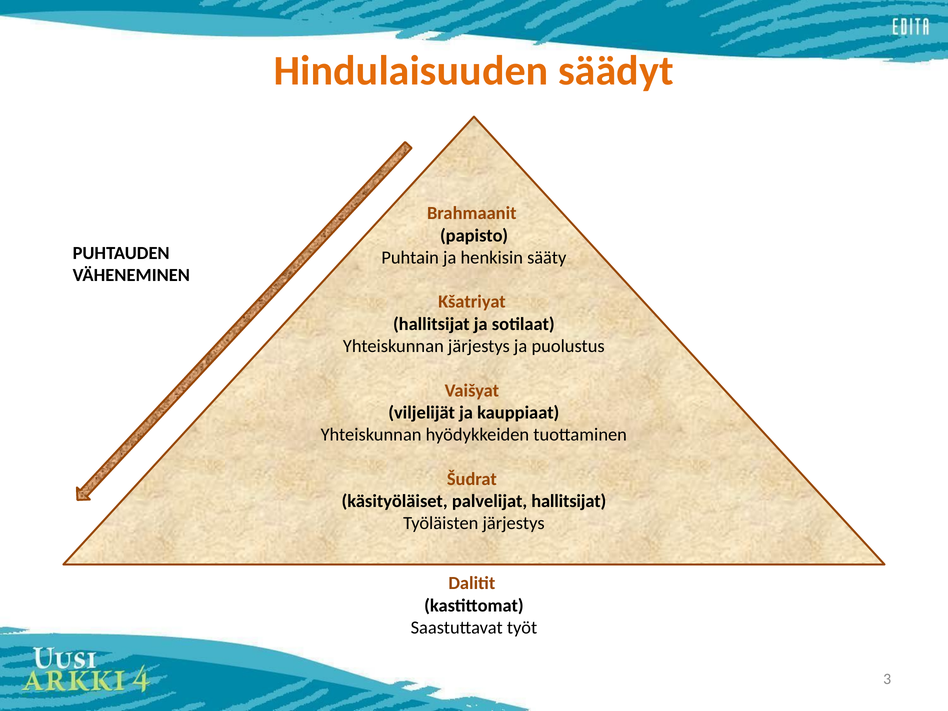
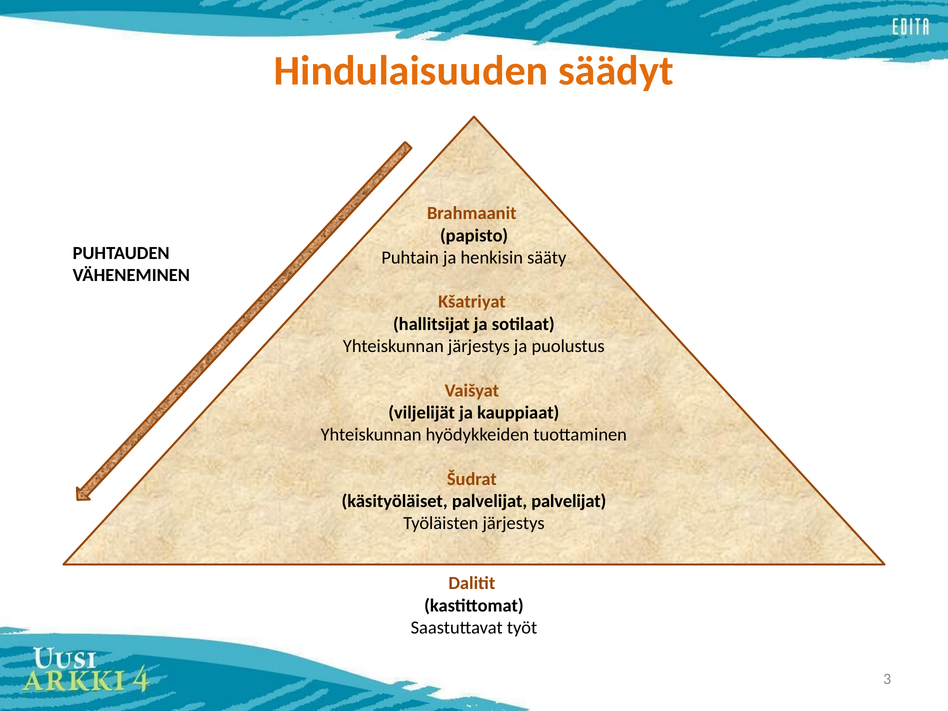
hallitsijat at (569, 501): hallitsijat -> palvelijat
